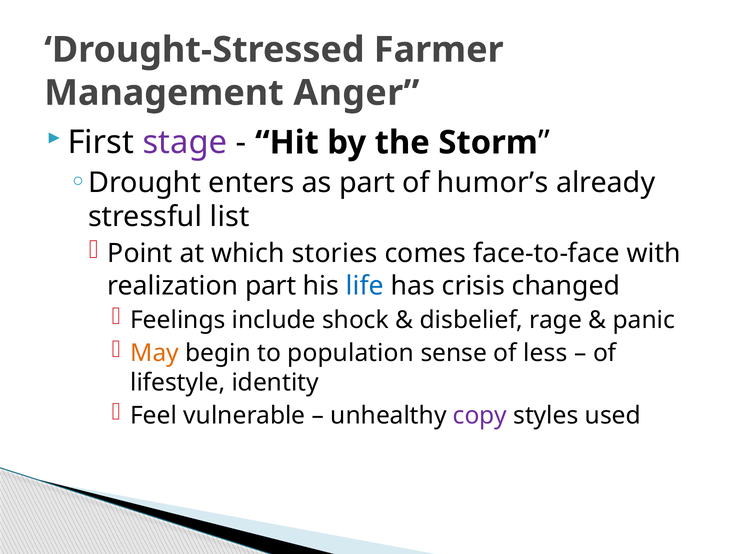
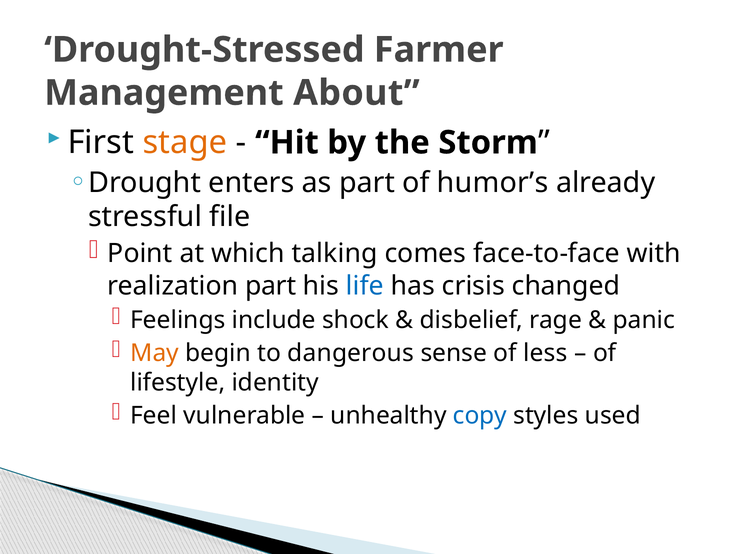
Anger: Anger -> About
stage colour: purple -> orange
list: list -> file
stories: stories -> talking
population: population -> dangerous
copy colour: purple -> blue
